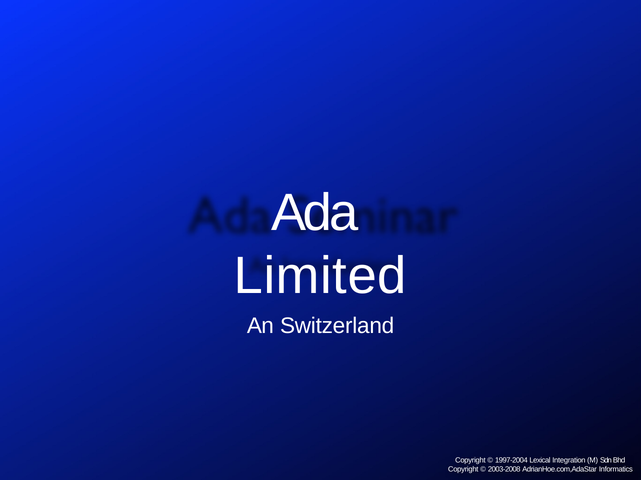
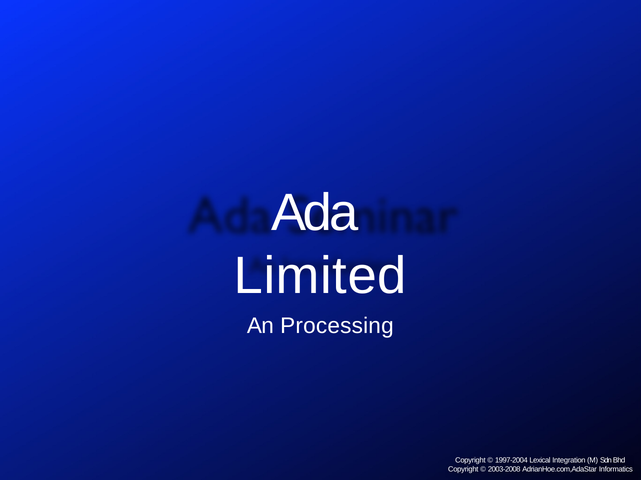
Switzerland: Switzerland -> Processing
